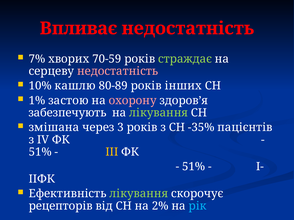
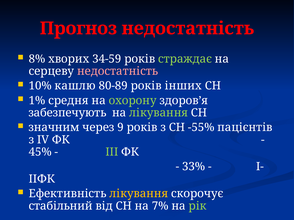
Впливає: Впливає -> Прогноз
7%: 7% -> 8%
70-59: 70-59 -> 34-59
застою: застою -> средня
охорону colour: pink -> light green
змішана: змішана -> значним
3: 3 -> 9
-35%: -35% -> -55%
51% at (40, 152): 51% -> 45%
ІІІ colour: yellow -> light green
51% at (194, 167): 51% -> 33%
лікування at (139, 194) colour: light green -> yellow
рецепторів: рецепторів -> стабільний
2%: 2% -> 7%
рік colour: light blue -> light green
